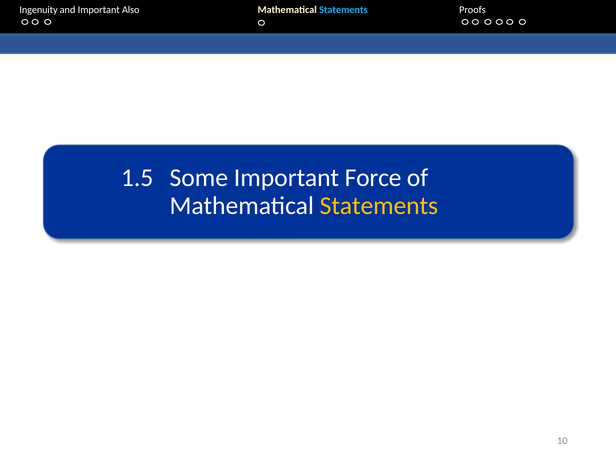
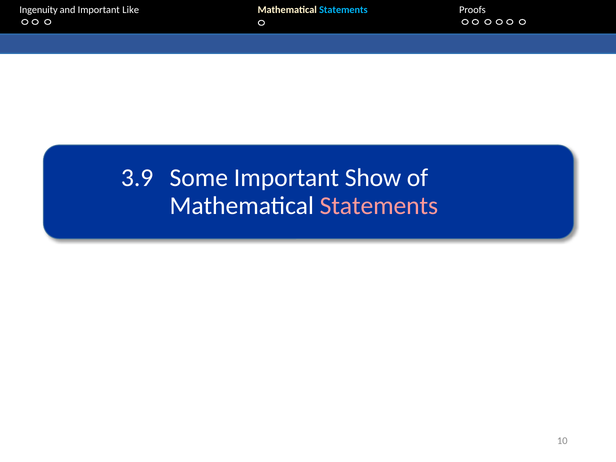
Also: Also -> Like
1.5: 1.5 -> 3.9
Force: Force -> Show
Statements at (379, 206) colour: yellow -> pink
